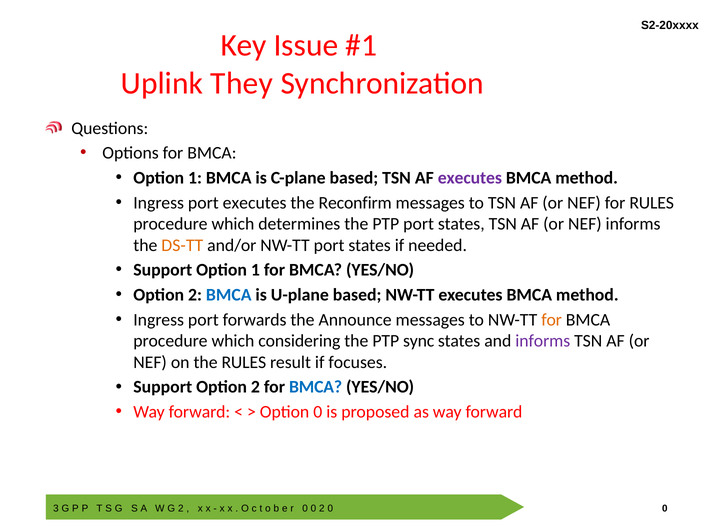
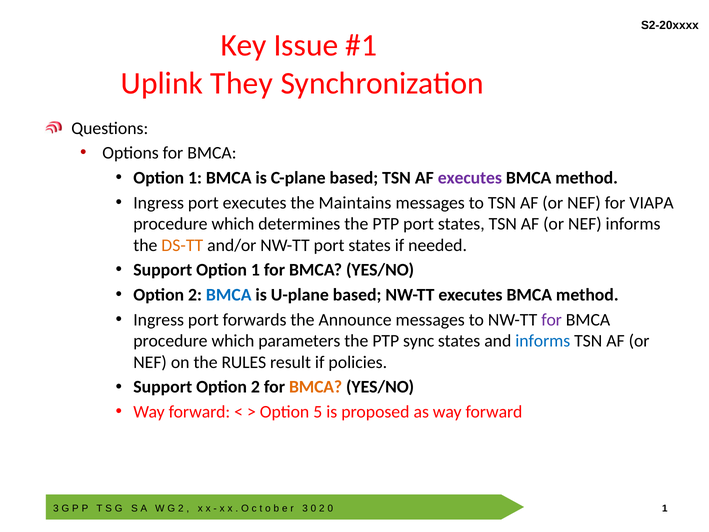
Reconfirm: Reconfirm -> Maintains
for RULES: RULES -> VIAPA
for at (552, 320) colour: orange -> purple
considering: considering -> parameters
informs at (543, 341) colour: purple -> blue
focuses: focuses -> policies
BMCA at (316, 387) colour: blue -> orange
Option 0: 0 -> 5
0 at (305, 508): 0 -> 3
0 at (665, 508): 0 -> 1
